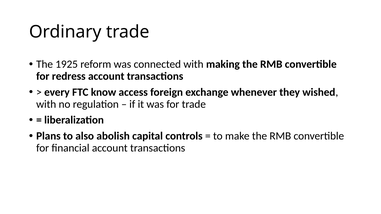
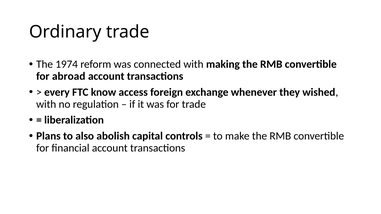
1925: 1925 -> 1974
redress: redress -> abroad
